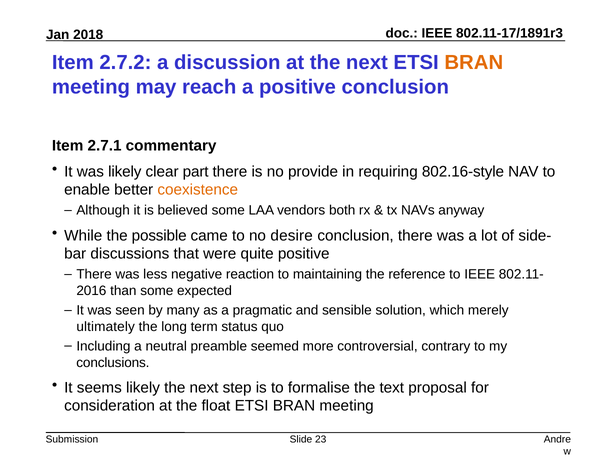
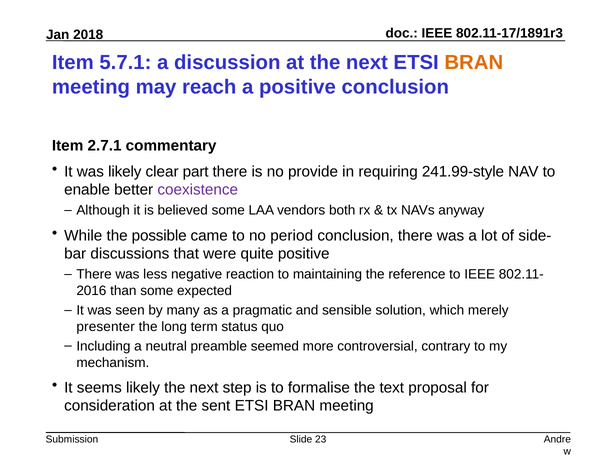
2.7.2: 2.7.2 -> 5.7.1
802.16-style: 802.16-style -> 241.99-style
coexistence colour: orange -> purple
desire: desire -> period
ultimately: ultimately -> presenter
conclusions: conclusions -> mechanism
float: float -> sent
